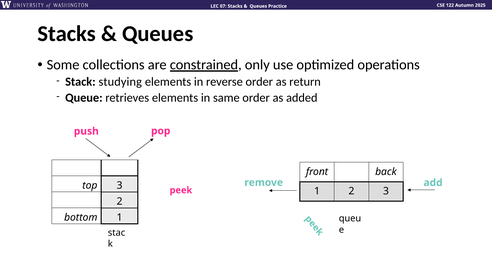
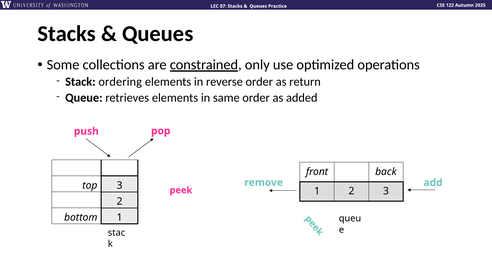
studying: studying -> ordering
